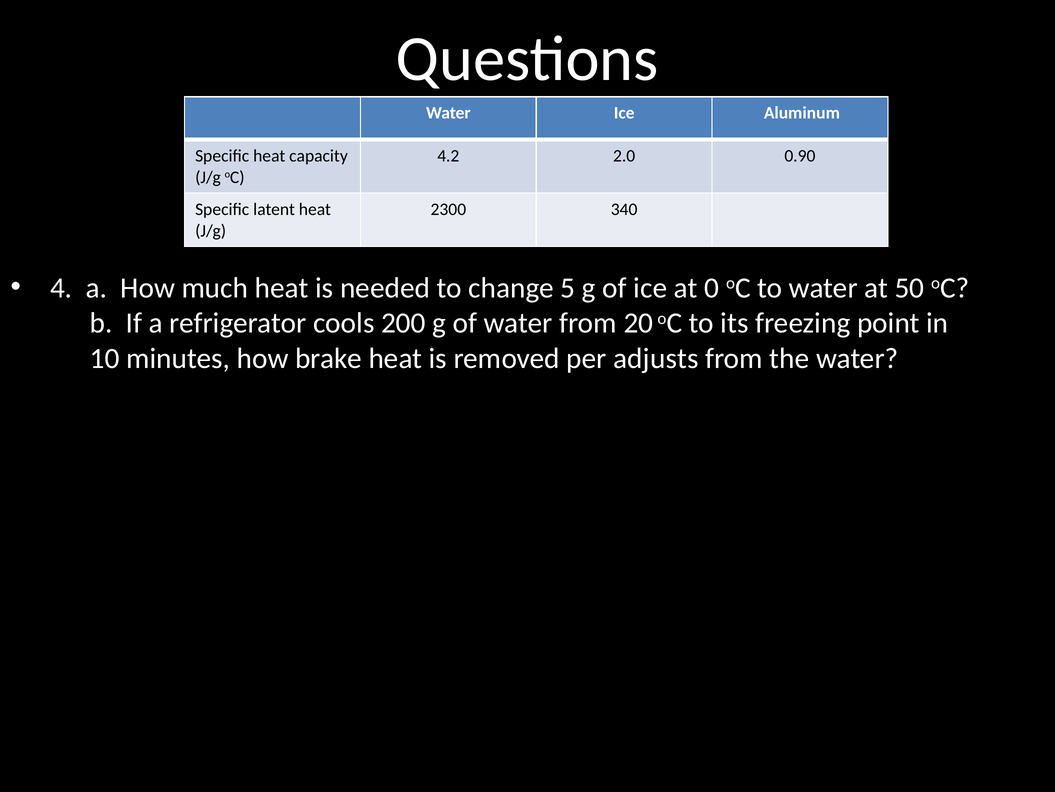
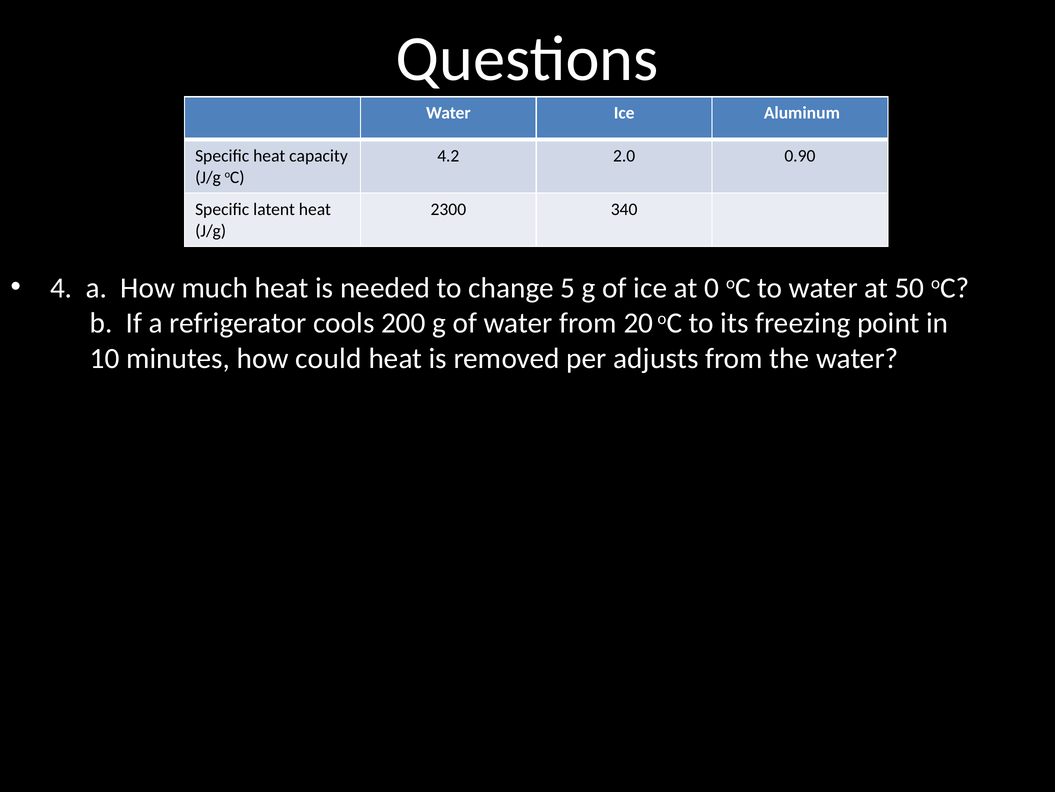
brake: brake -> could
